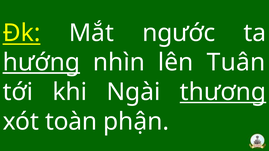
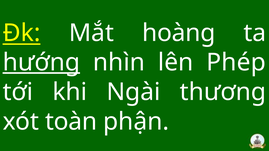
ngước: ngước -> hoàng
Tuân: Tuân -> Phép
thương underline: present -> none
